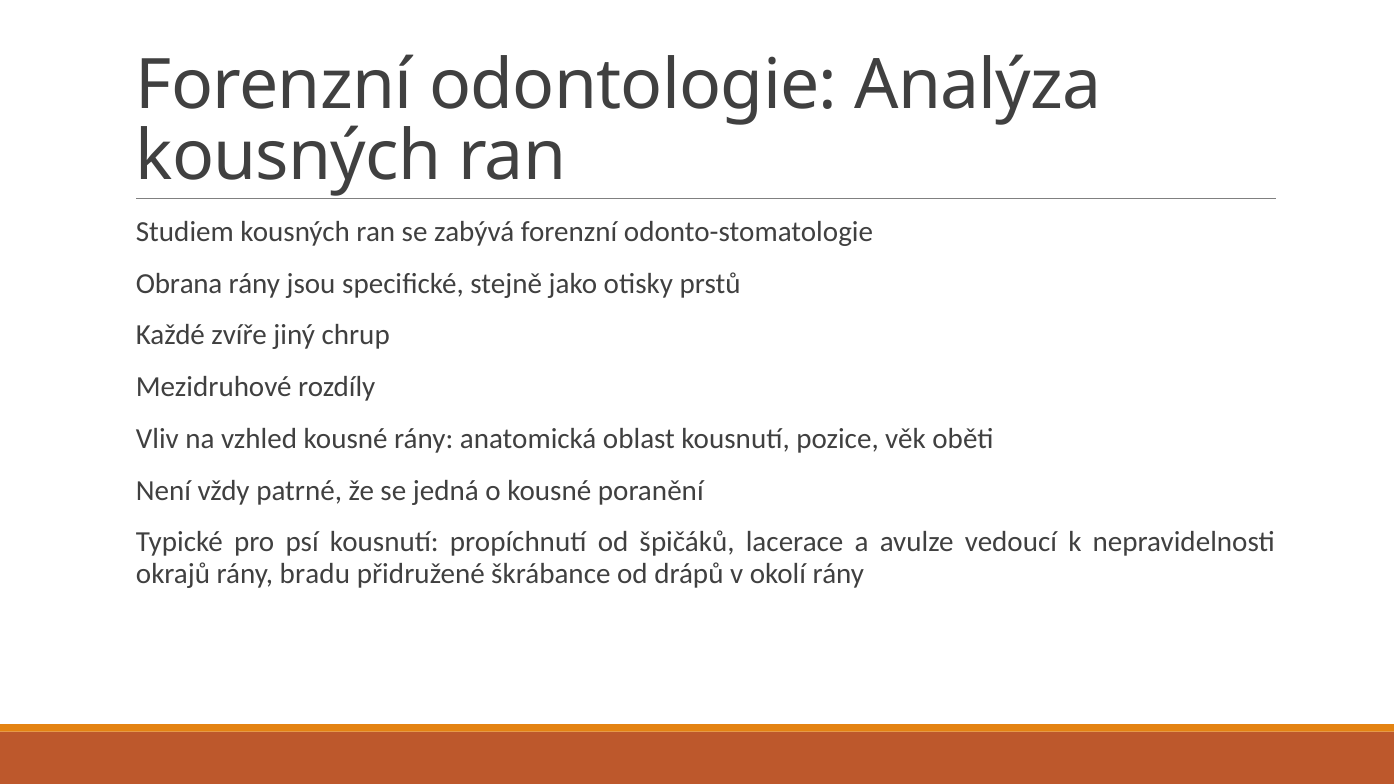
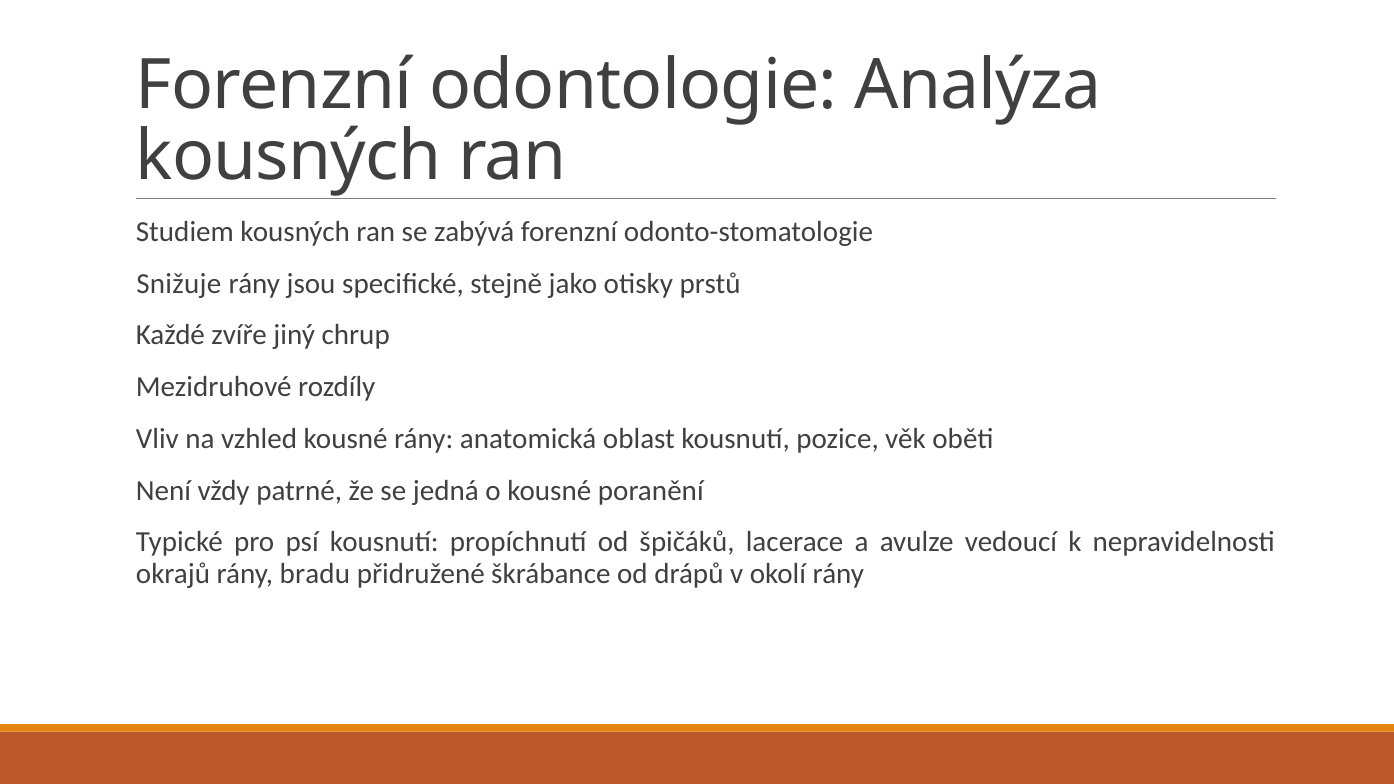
Obrana: Obrana -> Snižuje
